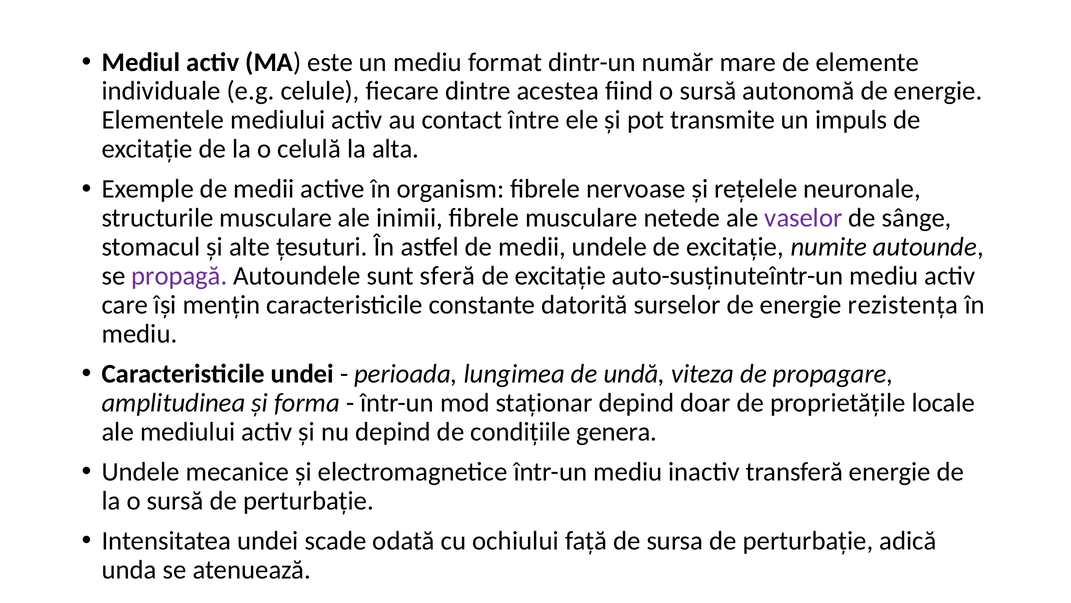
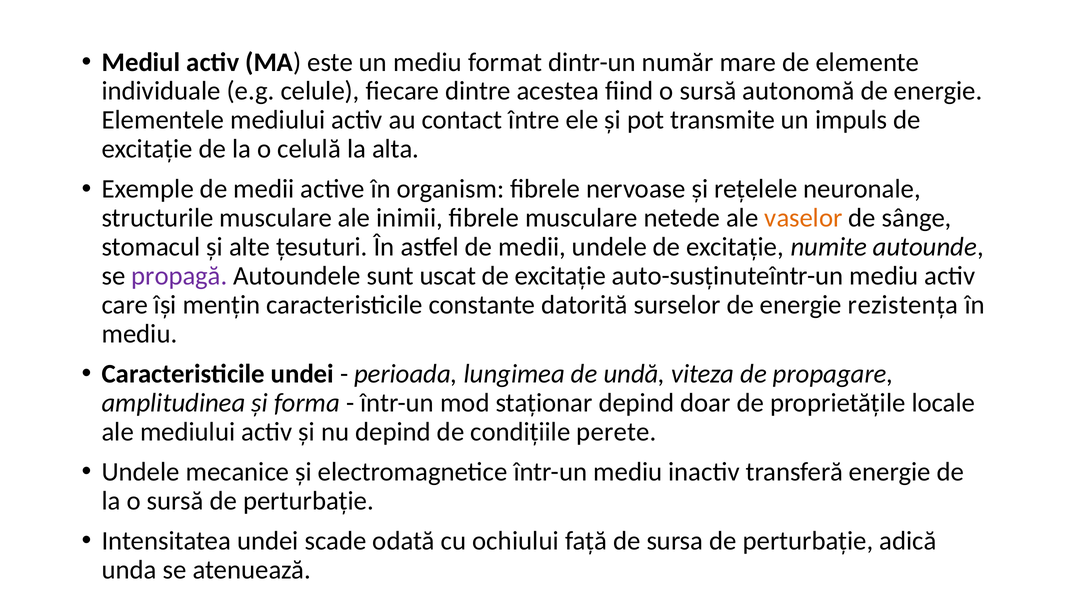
vaselor colour: purple -> orange
sferă: sferă -> uscat
genera: genera -> perete
